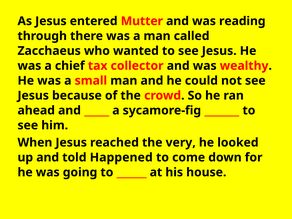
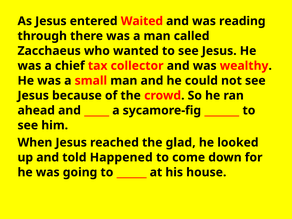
Mutter: Mutter -> Waited
very: very -> glad
